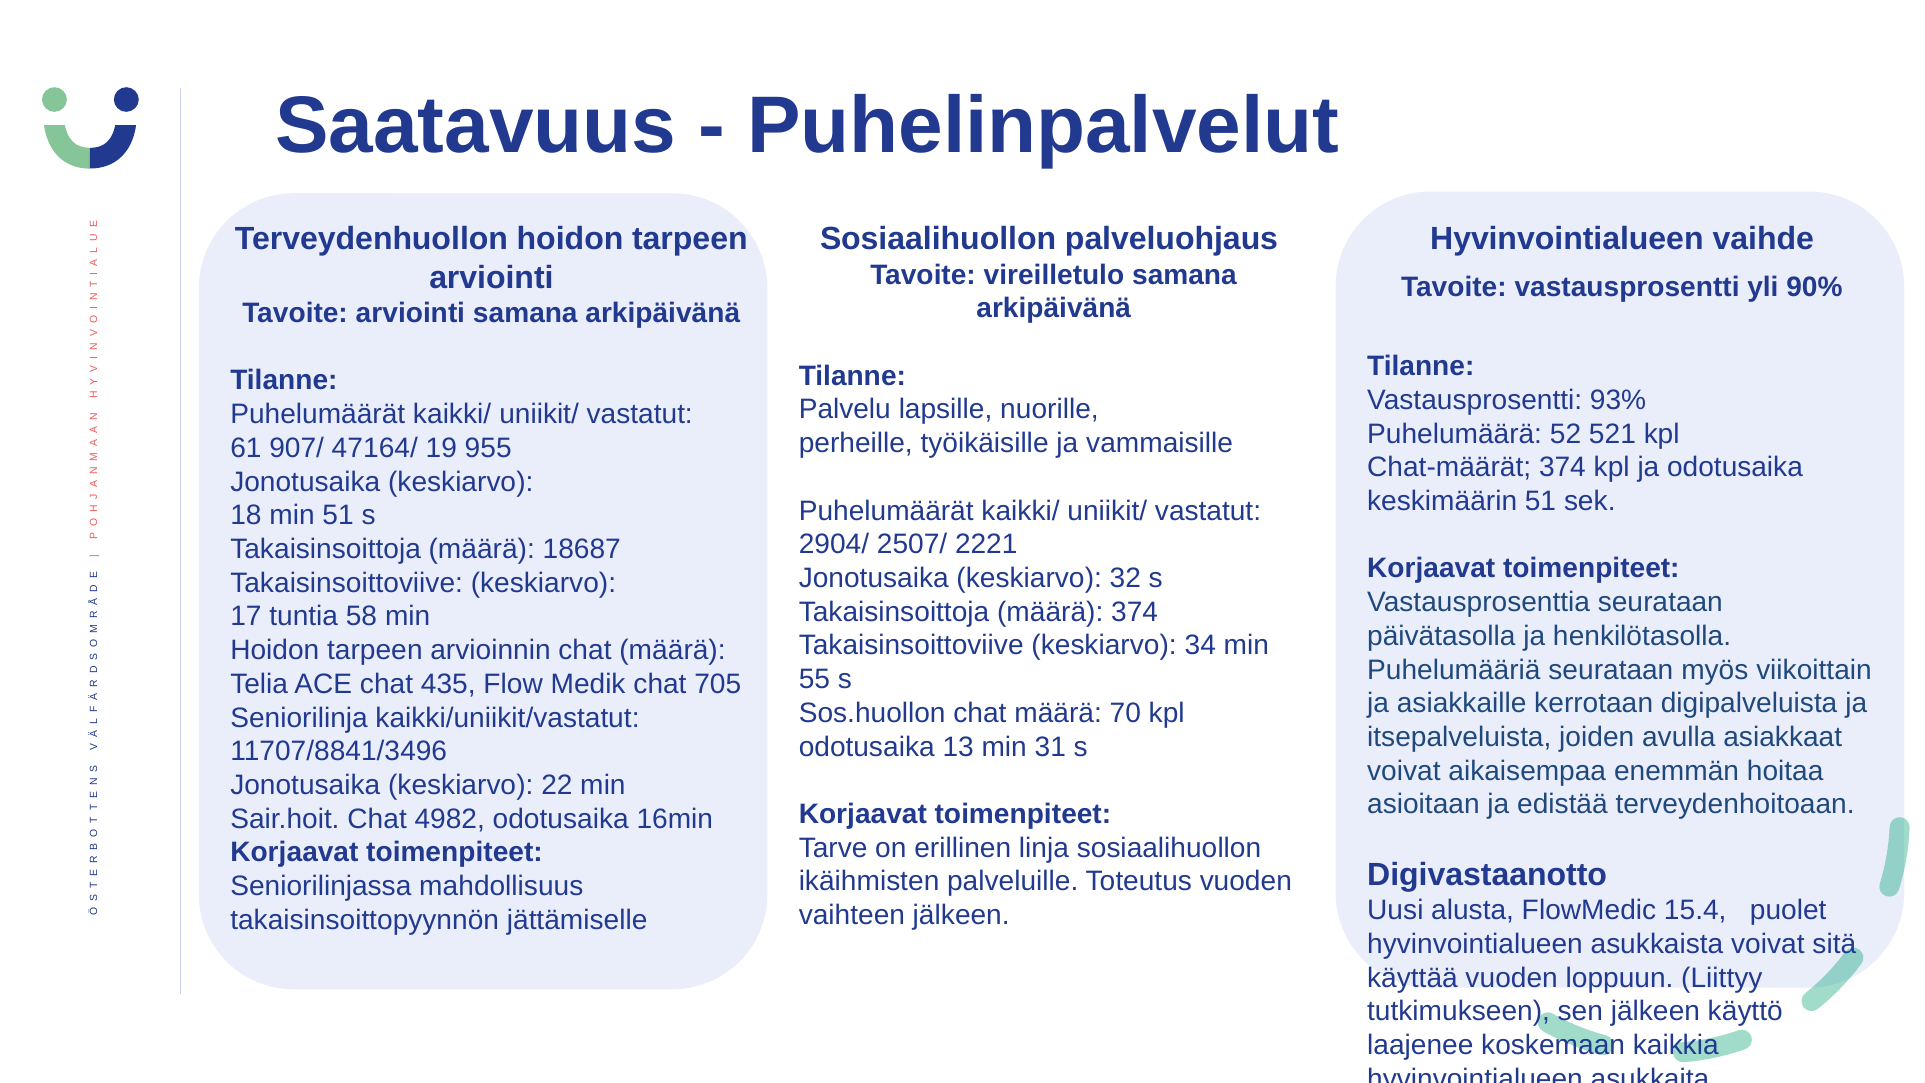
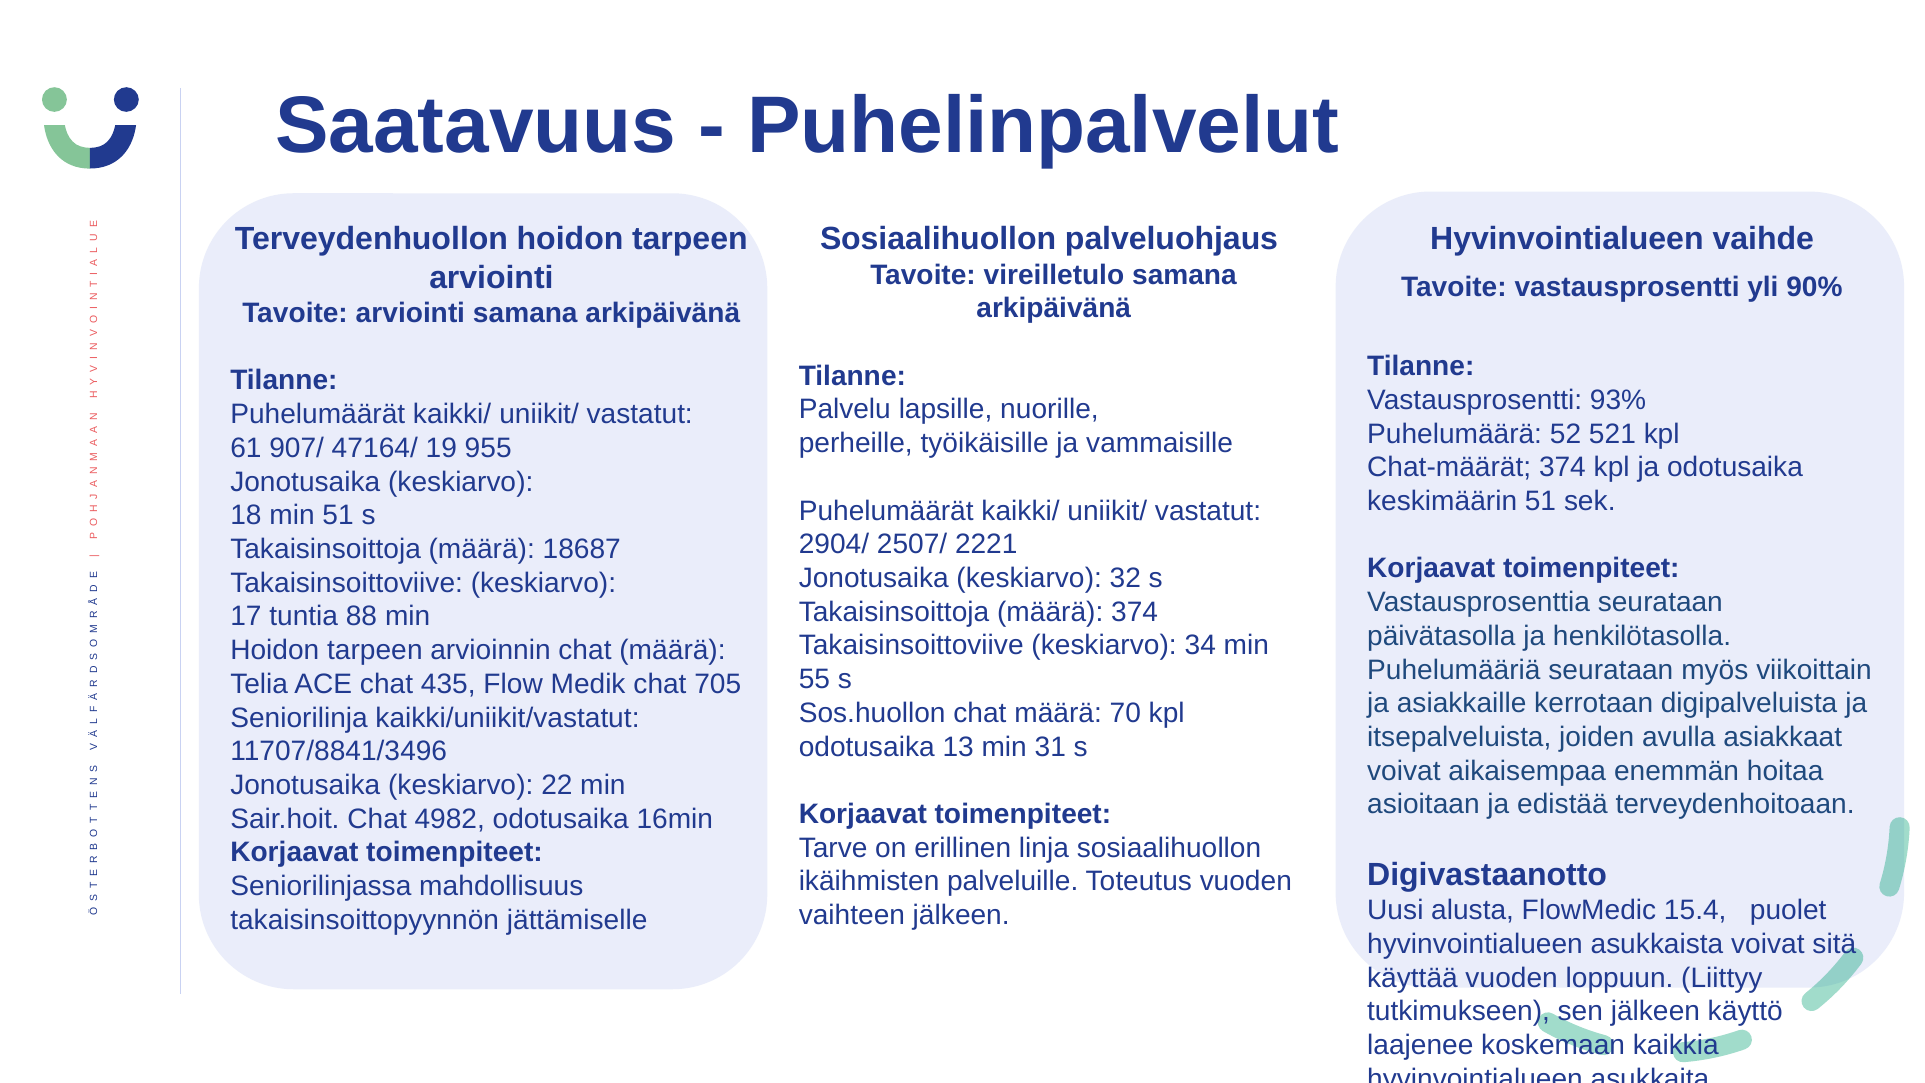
58: 58 -> 88
